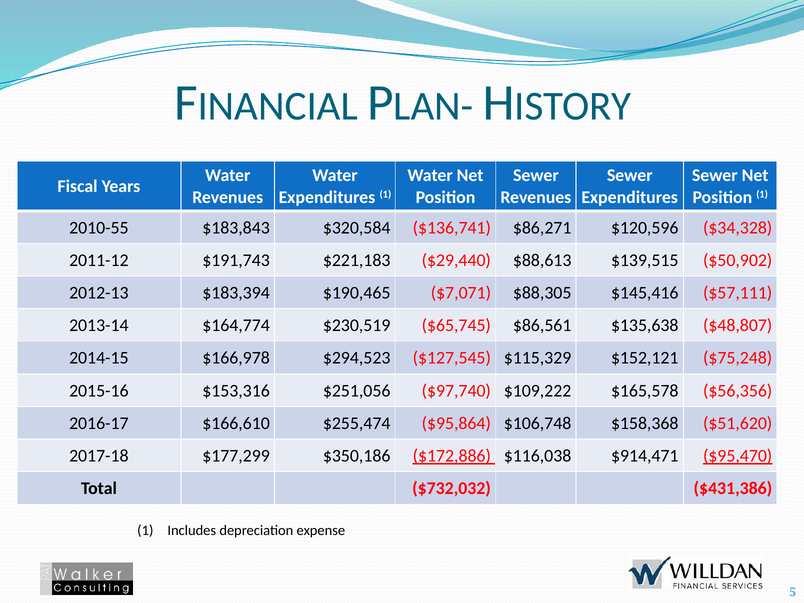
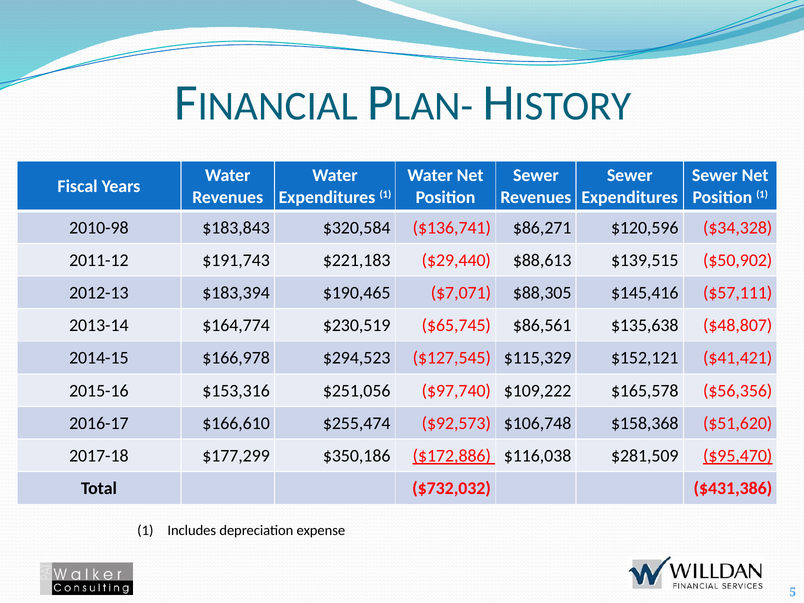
2010-55: 2010-55 -> 2010-98
$75,248: $75,248 -> $41,421
$95,864: $95,864 -> $92,573
$914,471: $914,471 -> $281,509
